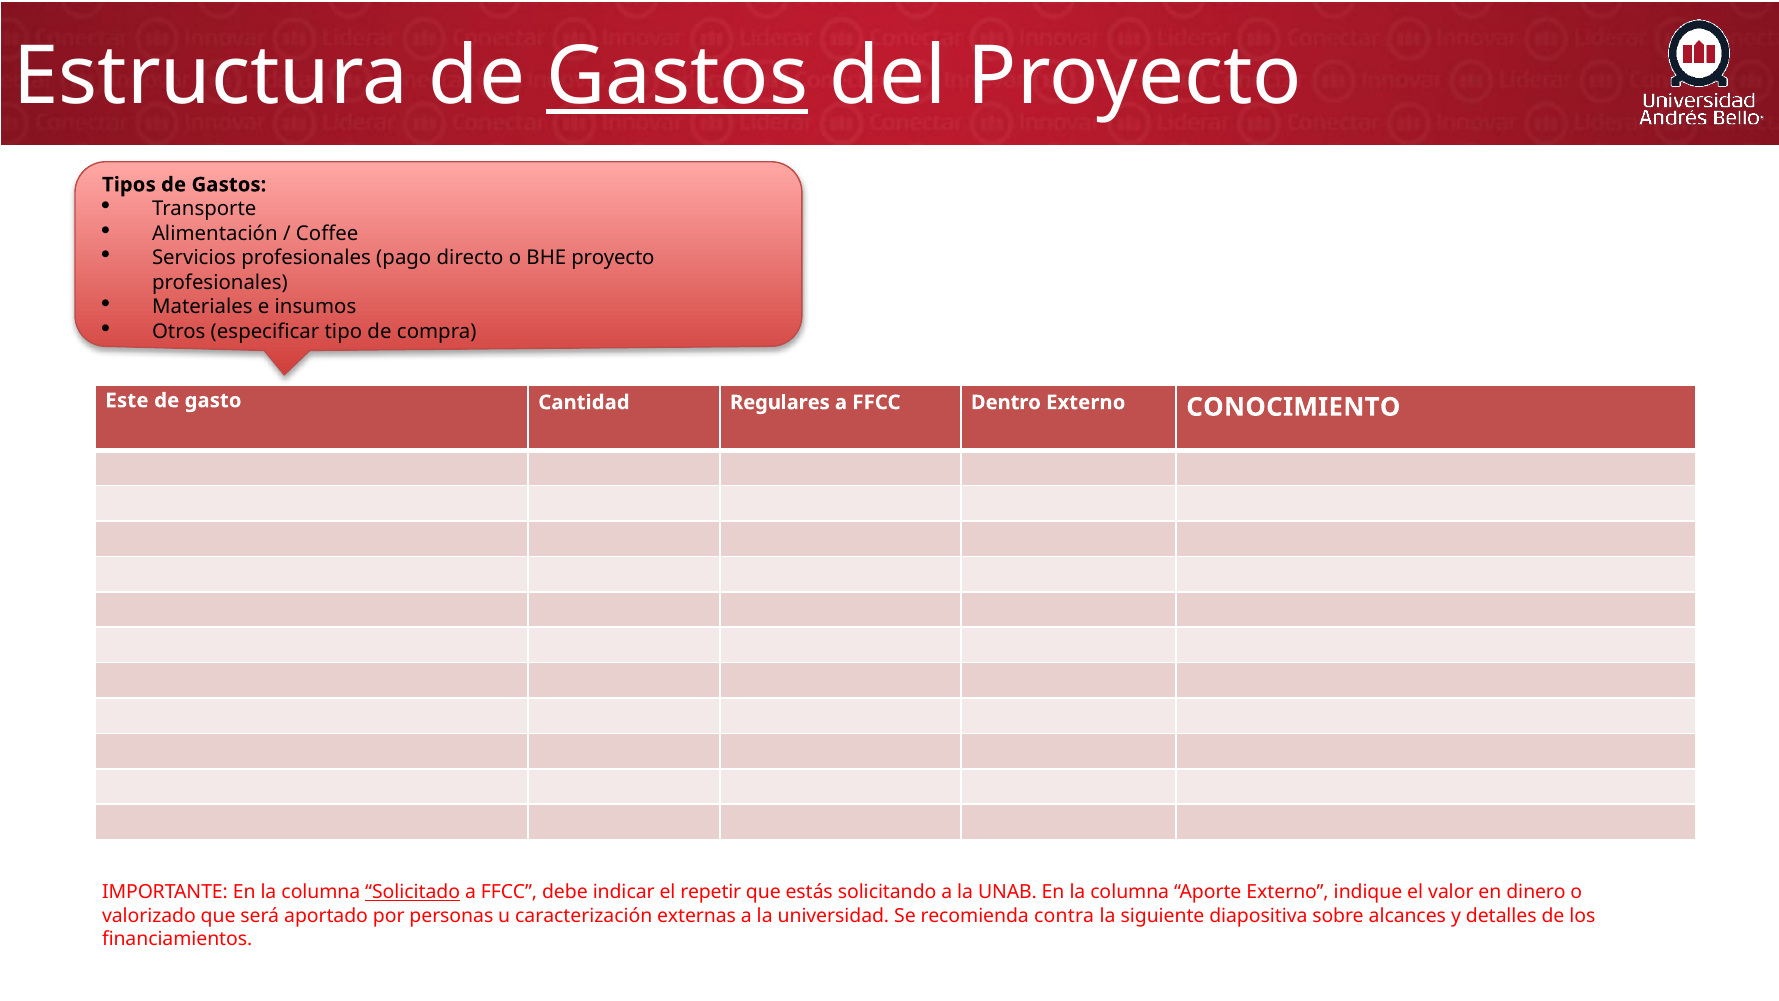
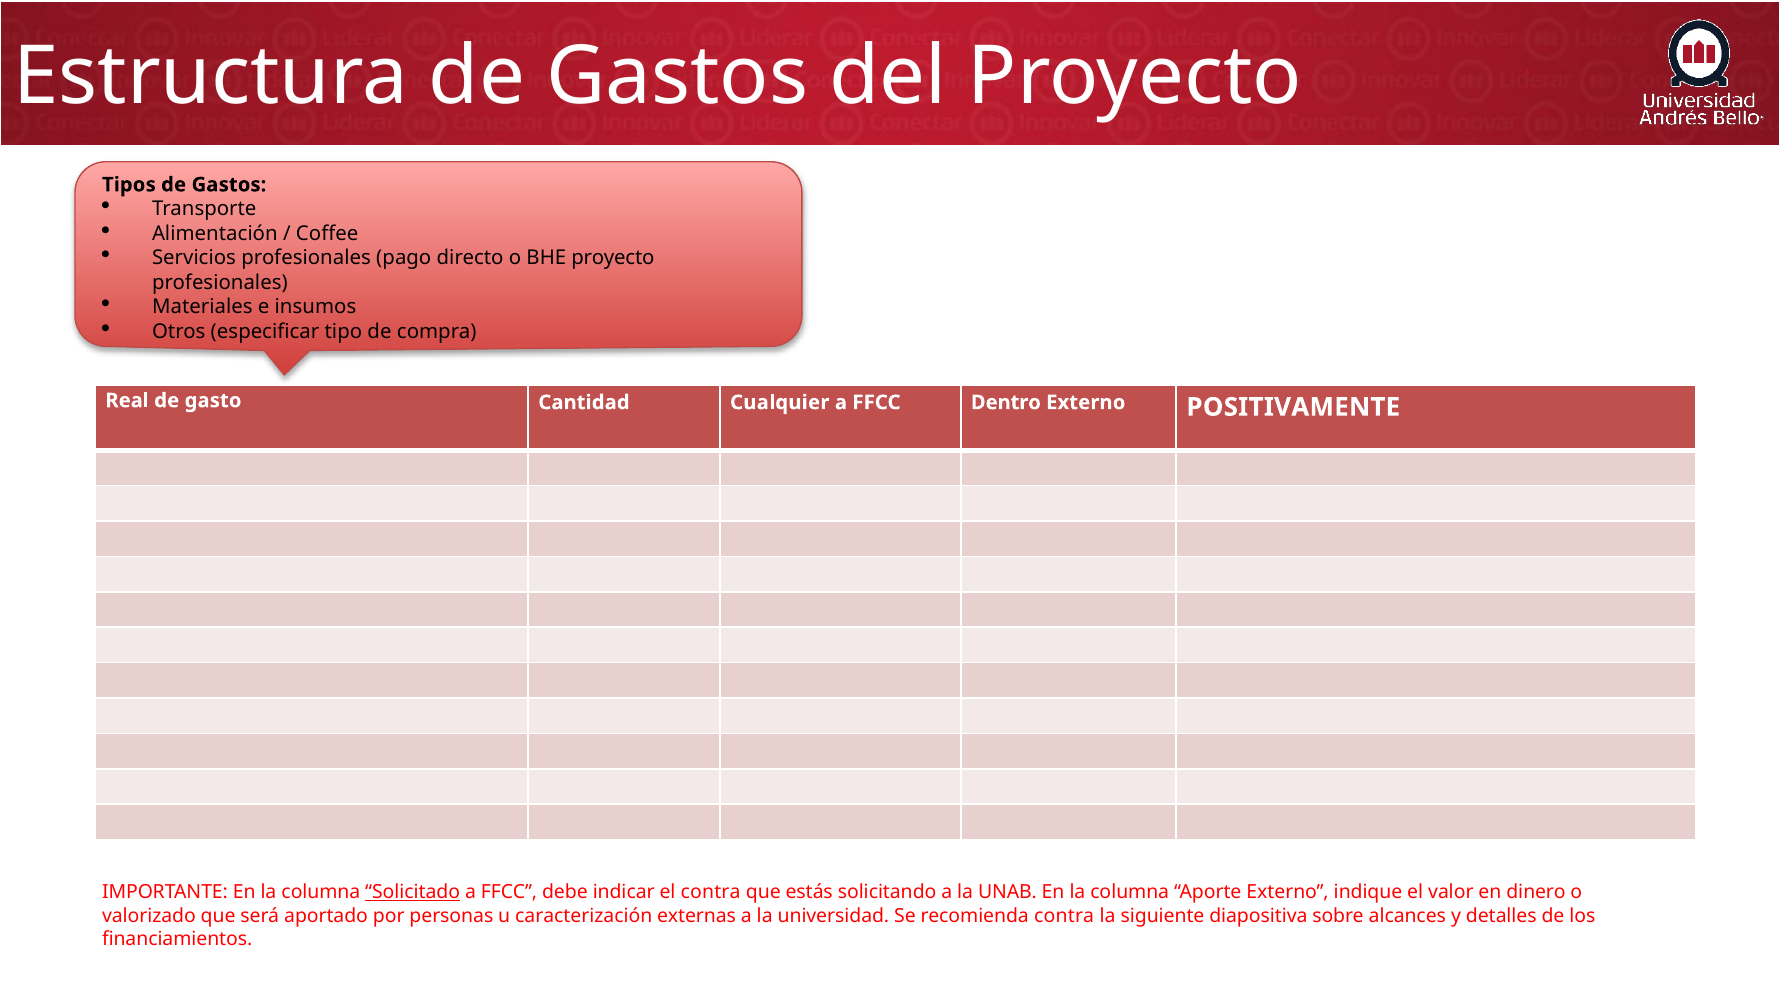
Gastos at (677, 76) underline: present -> none
Este: Este -> Real
Regulares: Regulares -> Cualquier
CONOCIMIENTO: CONOCIMIENTO -> POSITIVAMENTE
el repetir: repetir -> contra
